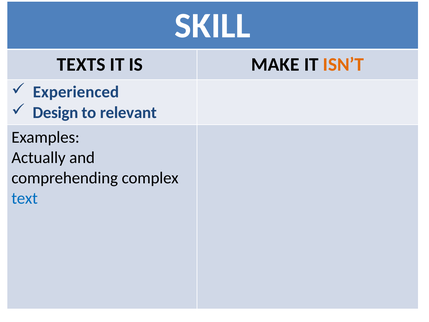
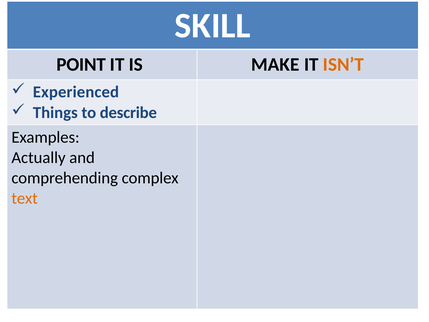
TEXTS: TEXTS -> POINT
Design: Design -> Things
relevant: relevant -> describe
text colour: blue -> orange
